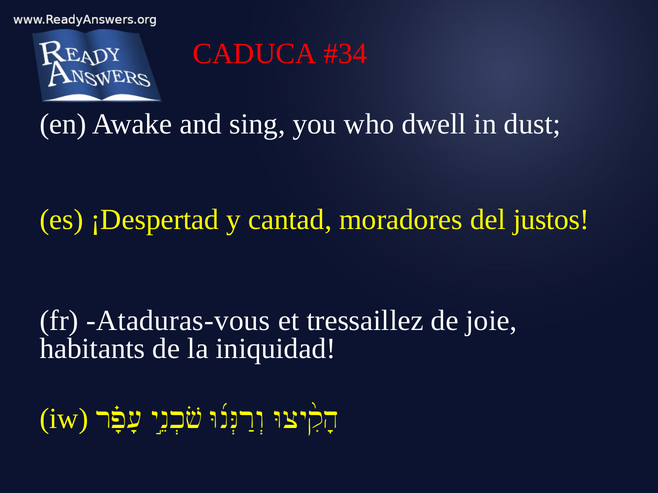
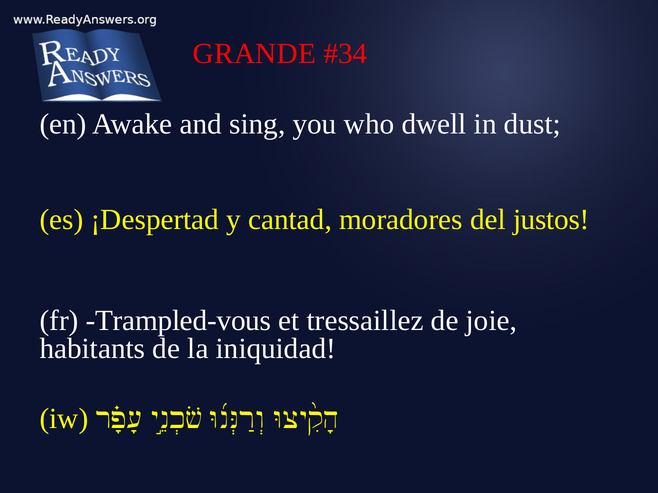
CADUCA: CADUCA -> GRANDE
Ataduras-vous: Ataduras-vous -> Trampled-vous
